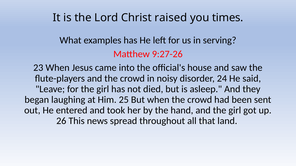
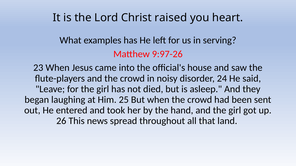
times: times -> heart
9:27-26: 9:27-26 -> 9:97-26
